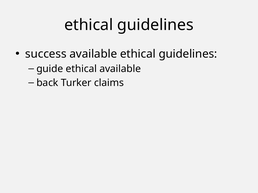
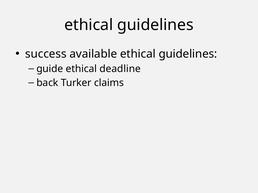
ethical available: available -> deadline
